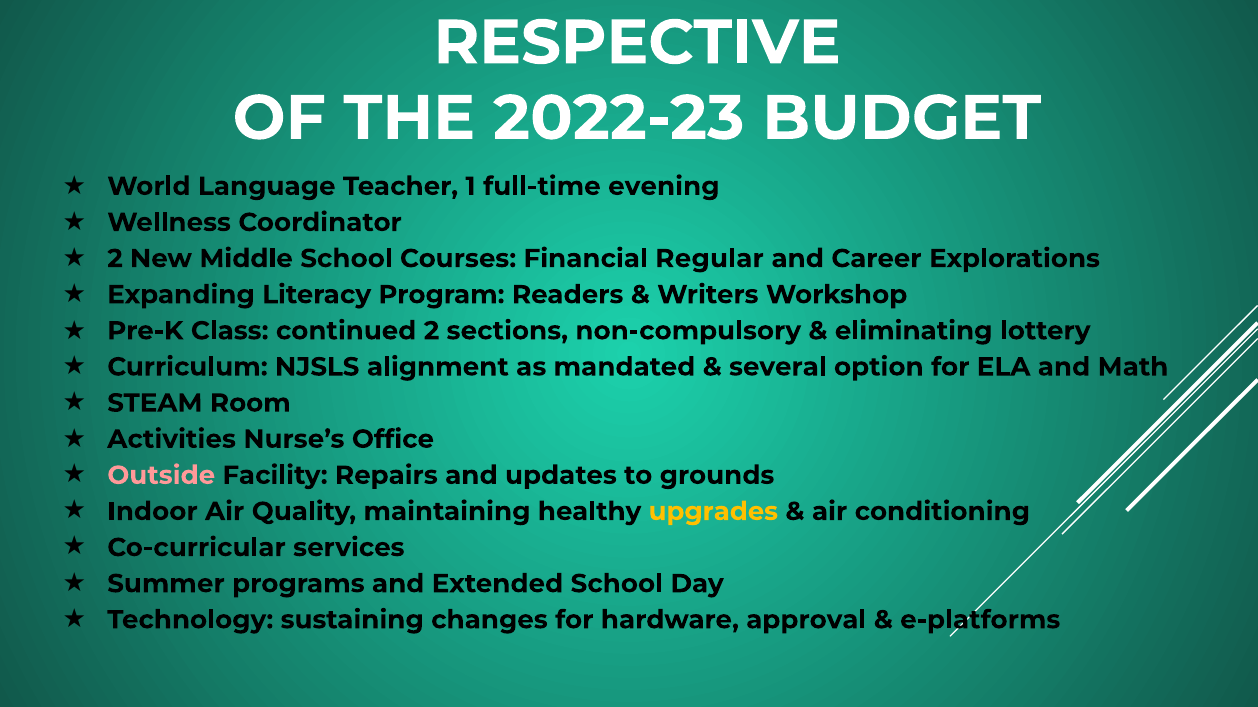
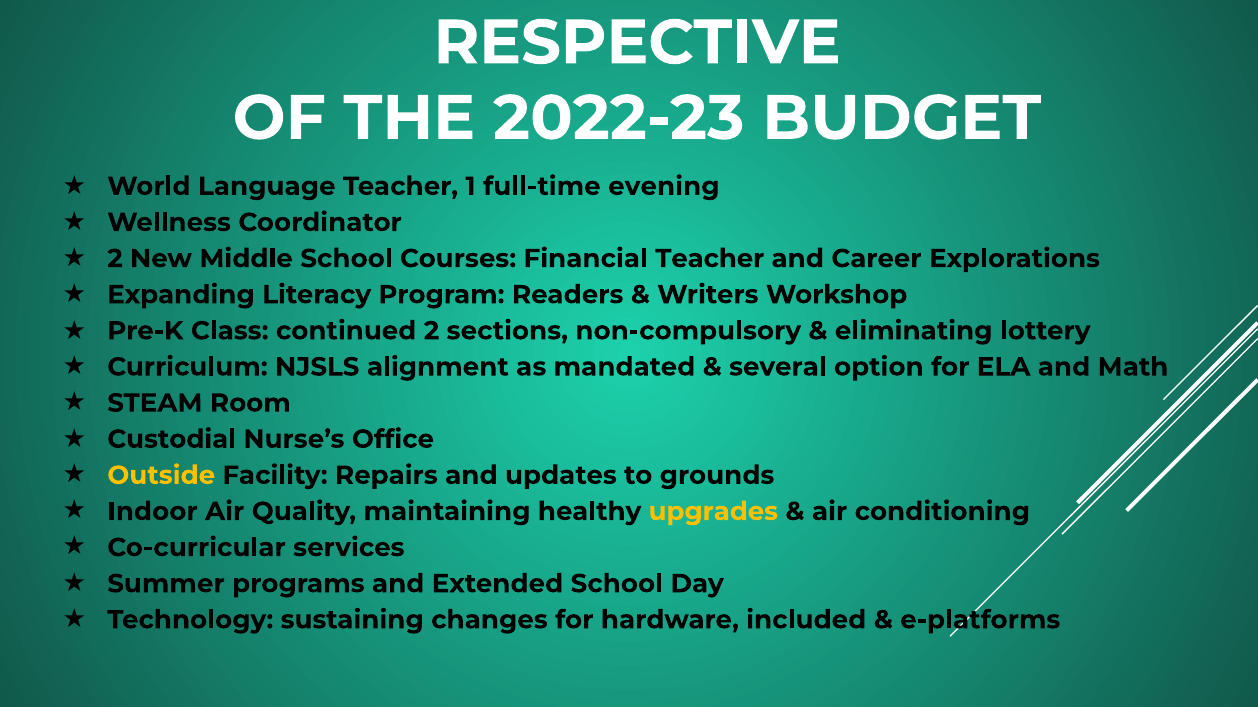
Financial Regular: Regular -> Teacher
Activities: Activities -> Custodial
Outside colour: pink -> yellow
approval: approval -> included
